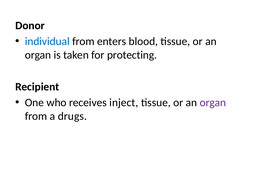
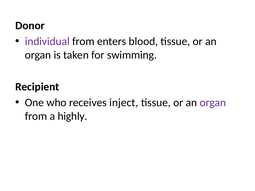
individual colour: blue -> purple
protecting: protecting -> swimming
drugs: drugs -> highly
